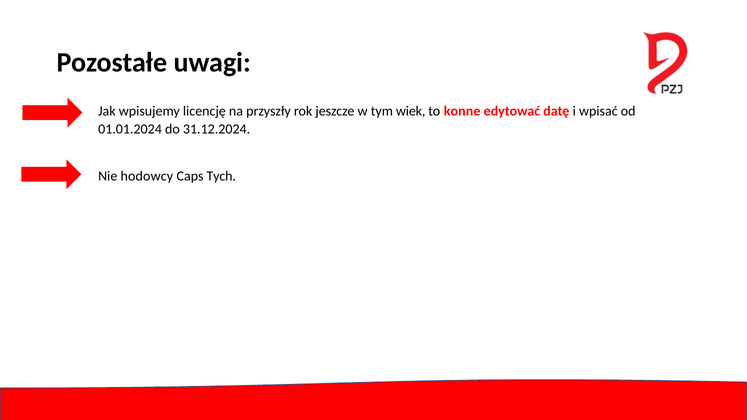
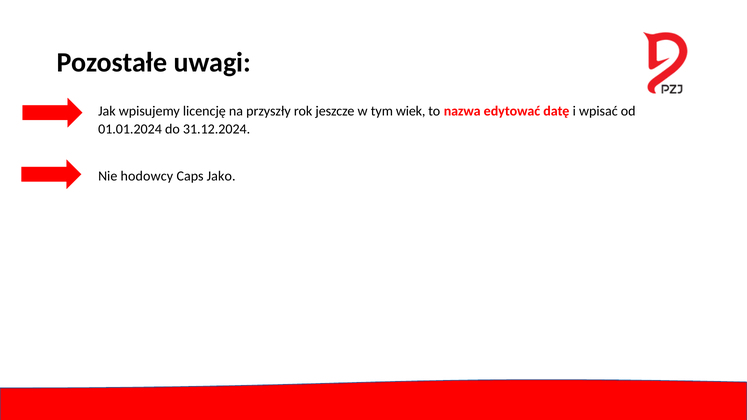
konne: konne -> nazwa
Tych: Tych -> Jako
